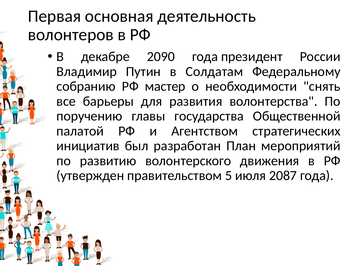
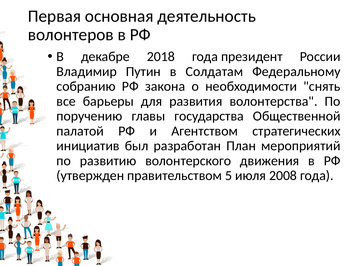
2090: 2090 -> 2018
мастер: мастер -> закона
2087: 2087 -> 2008
